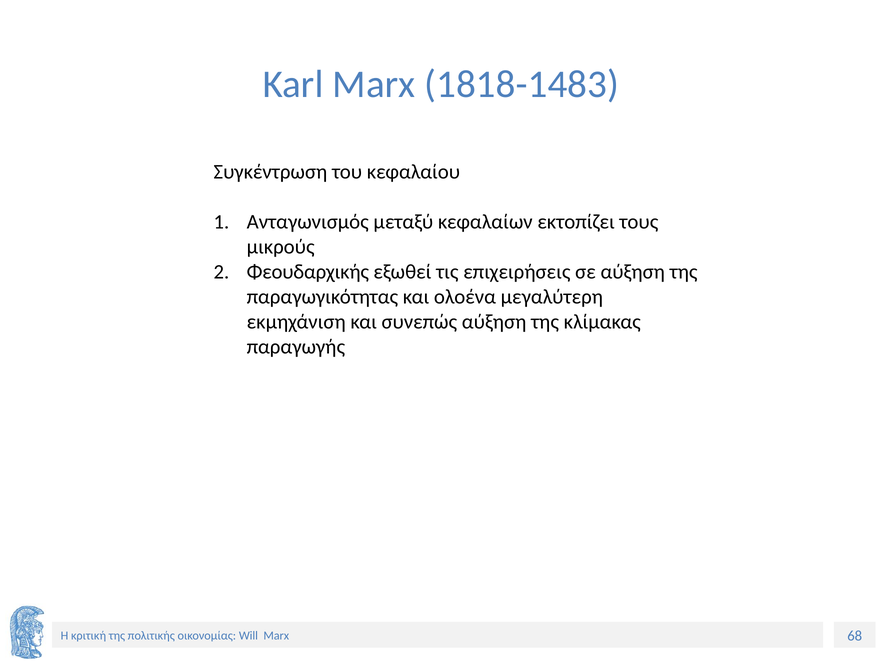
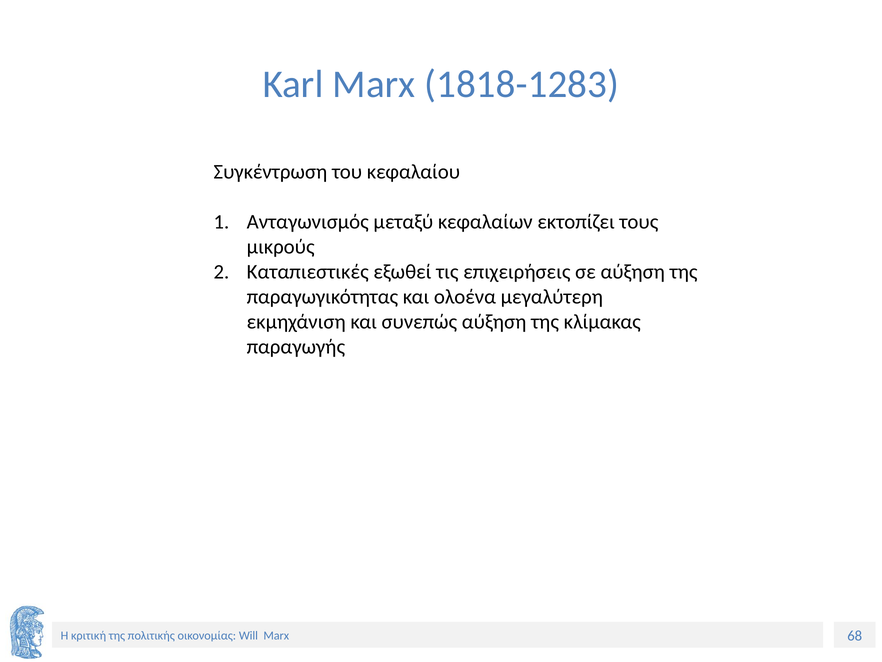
1818-1483: 1818-1483 -> 1818-1283
Φεουδαρχικής: Φεουδαρχικής -> Καταπιεστικές
